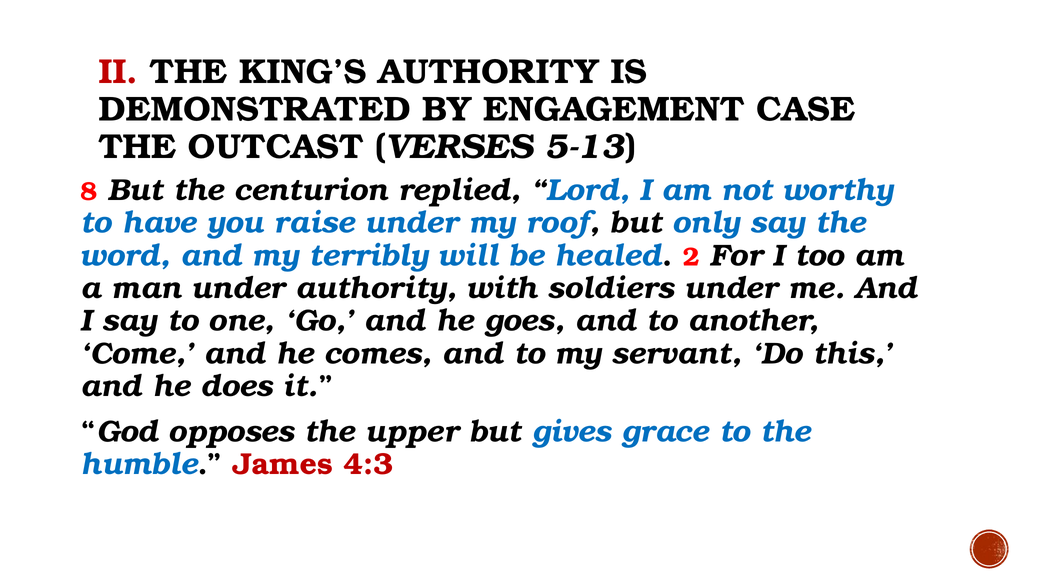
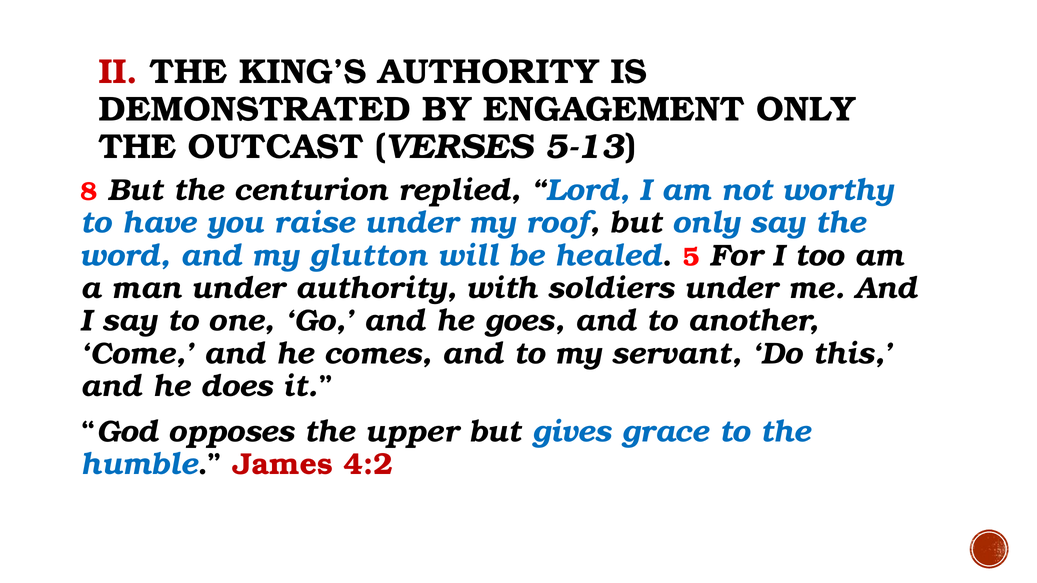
ENGAGEMENT CASE: CASE -> ONLY
terribly: terribly -> glutton
2: 2 -> 5
4:3: 4:3 -> 4:2
